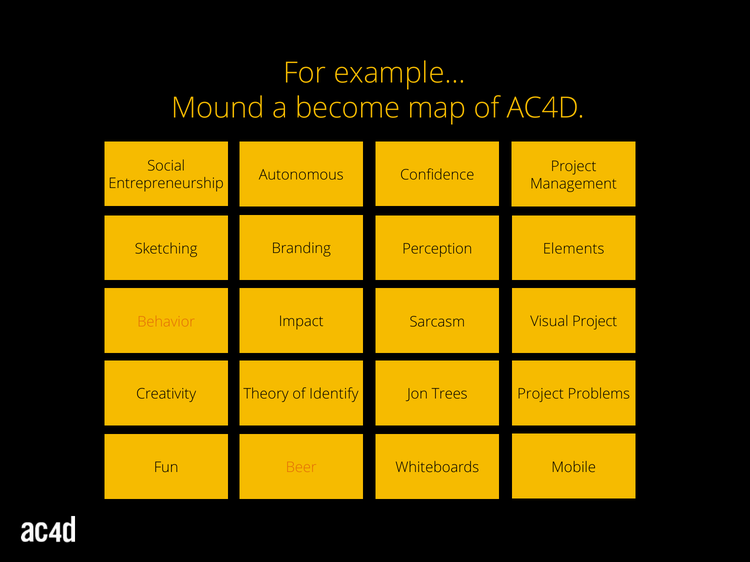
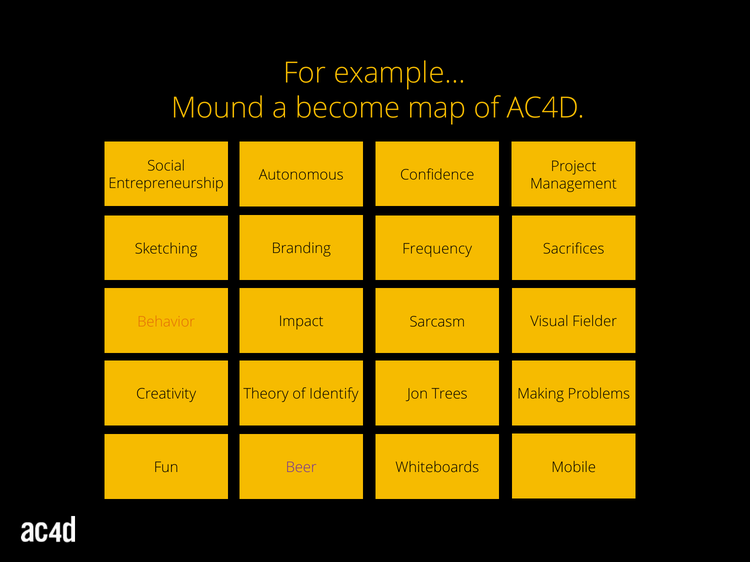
Perception: Perception -> Frequency
Elements: Elements -> Sacrifices
Visual Project: Project -> Fielder
Project at (541, 394): Project -> Making
Beer colour: orange -> purple
